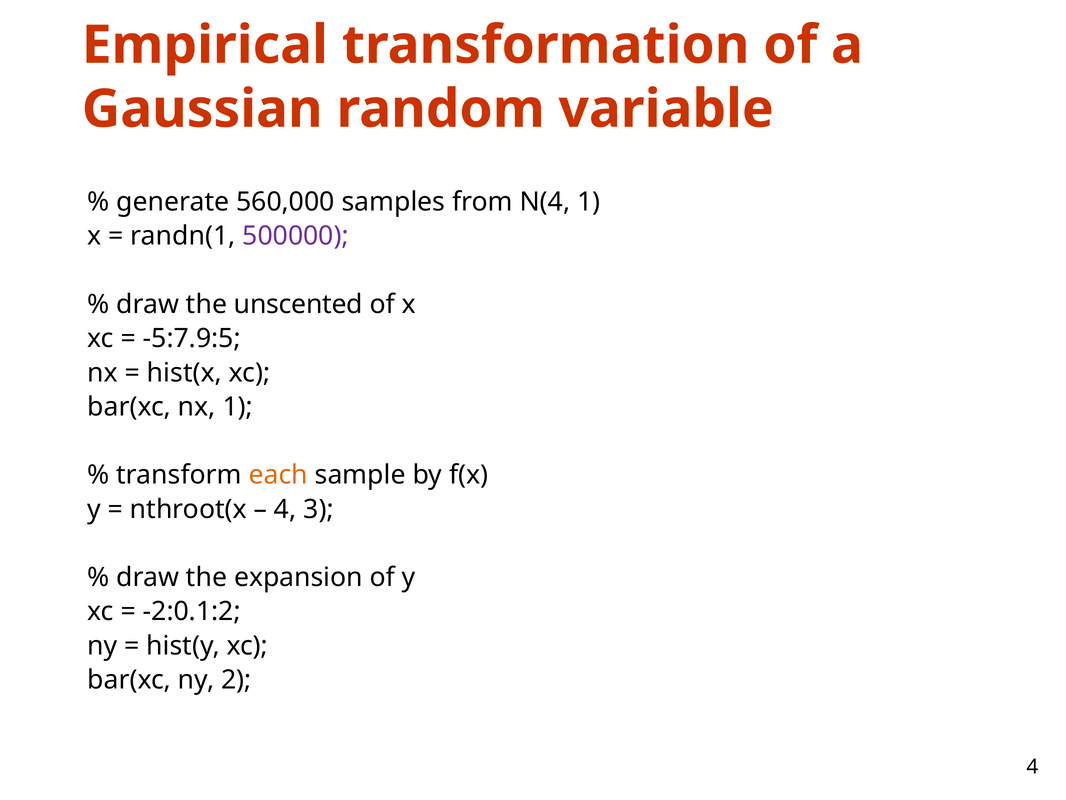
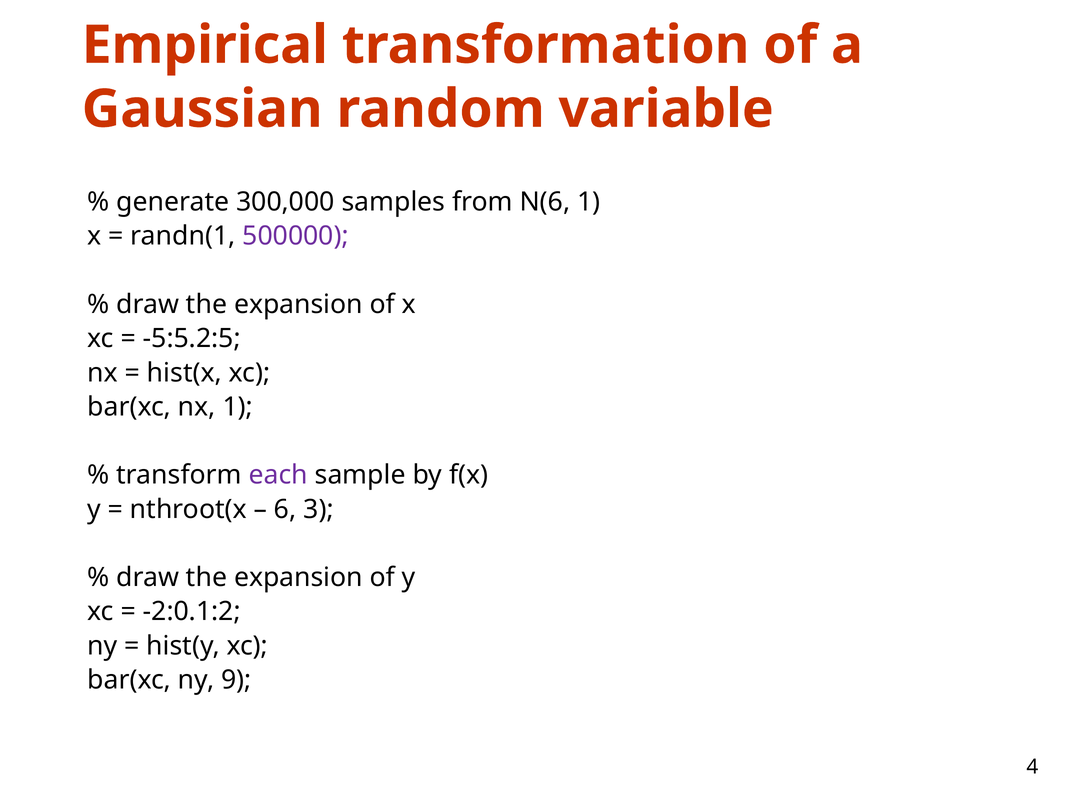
560,000: 560,000 -> 300,000
N(4: N(4 -> N(6
unscented at (298, 304): unscented -> expansion
-5:7.9:5: -5:7.9:5 -> -5:5.2:5
each colour: orange -> purple
4 at (285, 509): 4 -> 6
2: 2 -> 9
